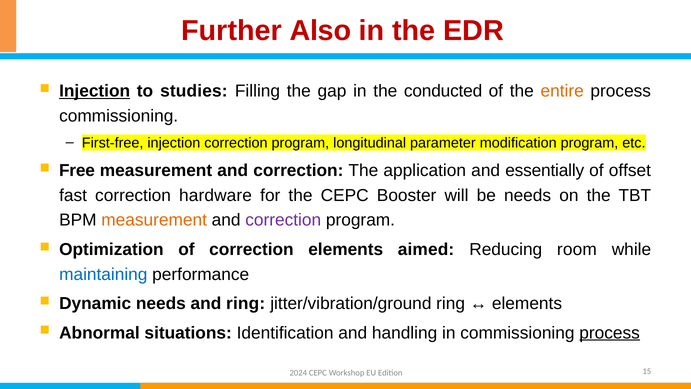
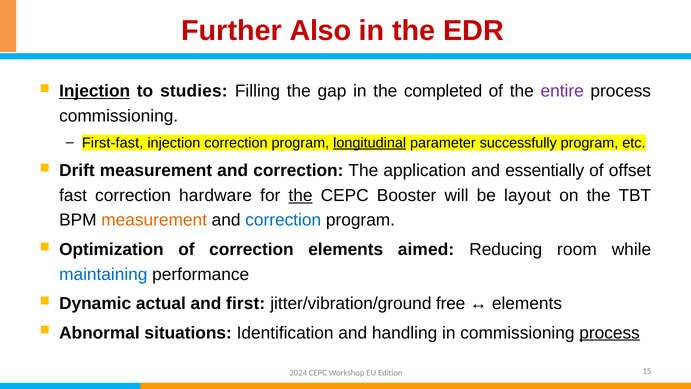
conducted: conducted -> completed
entire colour: orange -> purple
First-free: First-free -> First-fast
longitudinal underline: none -> present
modification: modification -> successfully
Free: Free -> Drift
the at (300, 195) underline: none -> present
be needs: needs -> layout
correction at (283, 220) colour: purple -> blue
Dynamic needs: needs -> actual
and ring: ring -> first
jitter/vibration/ground ring: ring -> free
